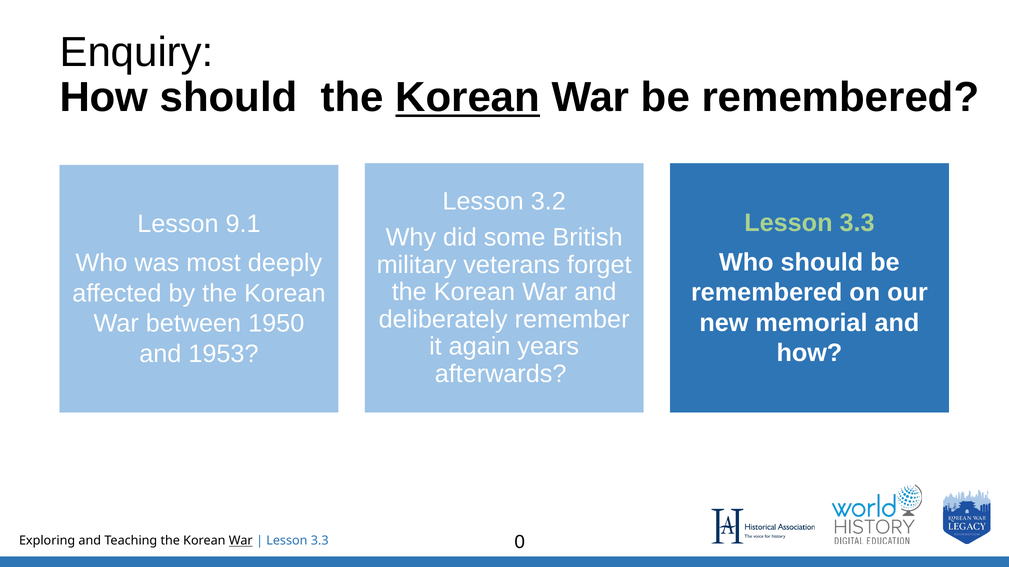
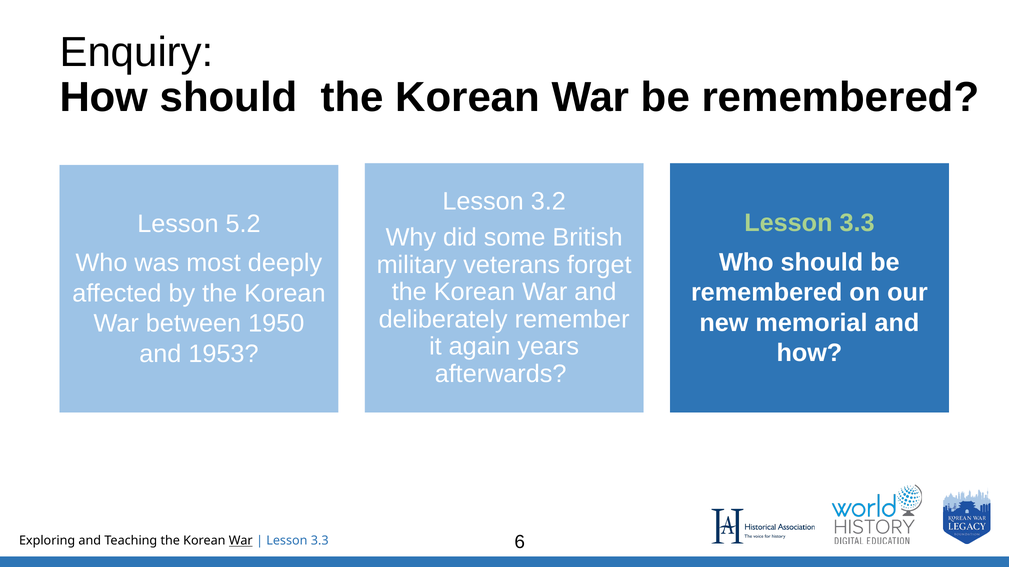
Korean at (468, 98) underline: present -> none
9.1: 9.1 -> 5.2
0: 0 -> 6
